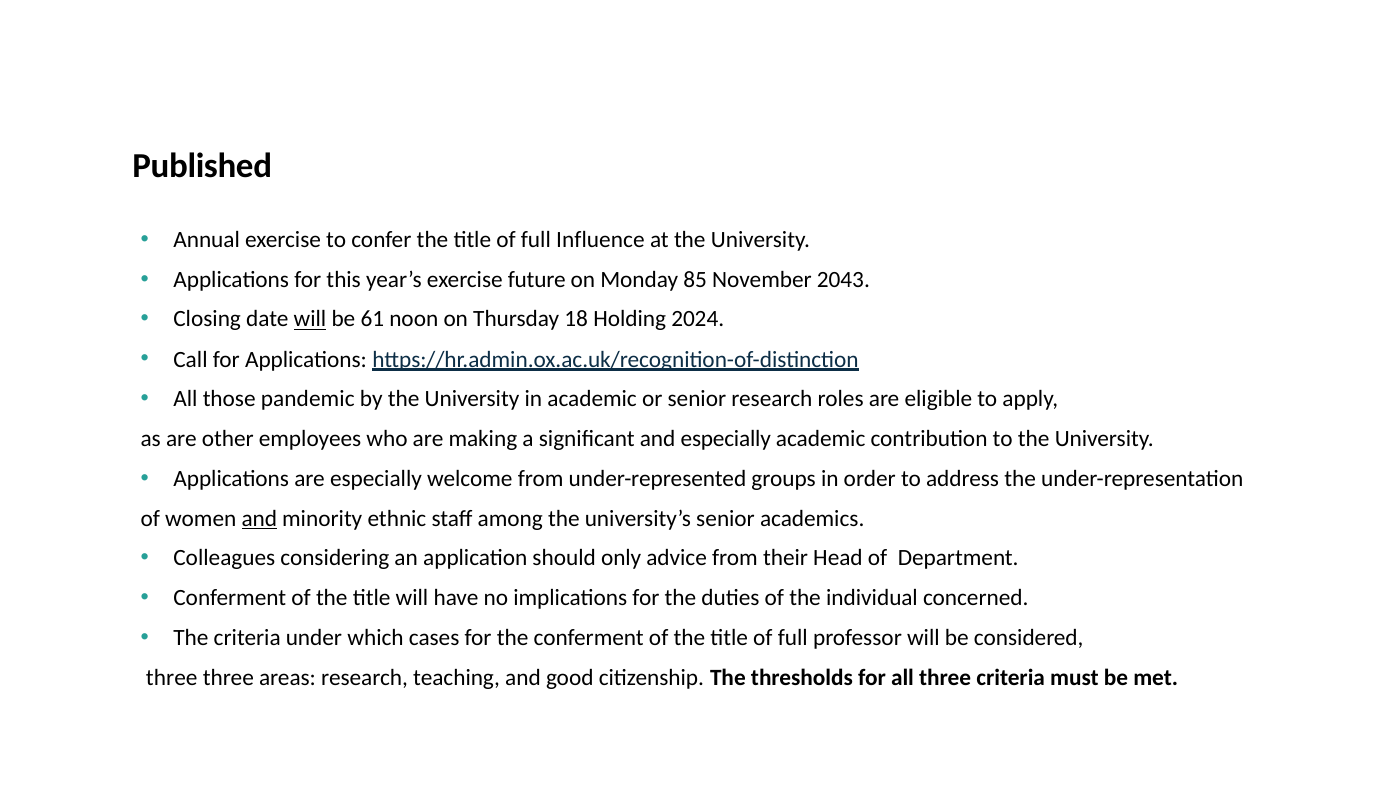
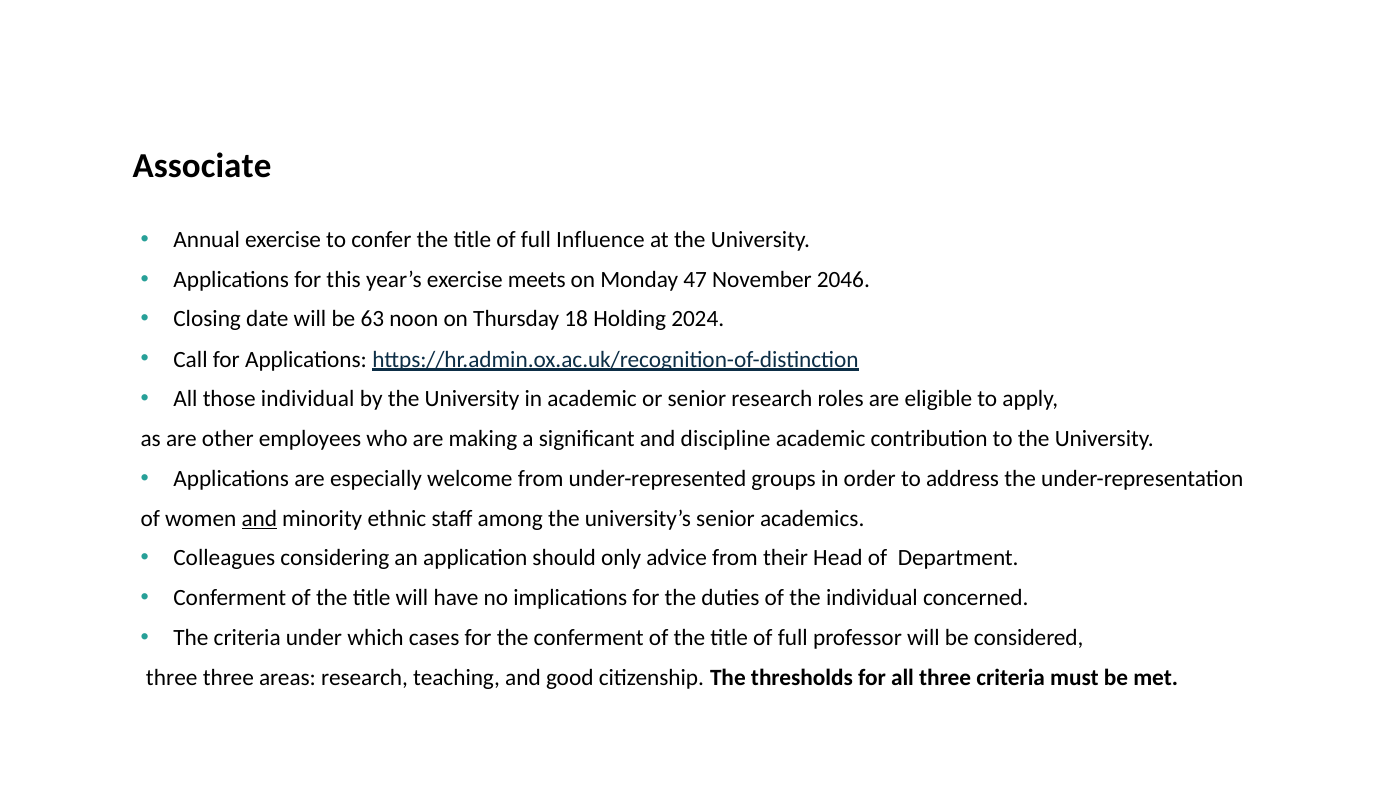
Published: Published -> Associate
future: future -> meets
85: 85 -> 47
2043: 2043 -> 2046
will at (310, 319) underline: present -> none
61: 61 -> 63
those pandemic: pandemic -> individual
and especially: especially -> discipline
